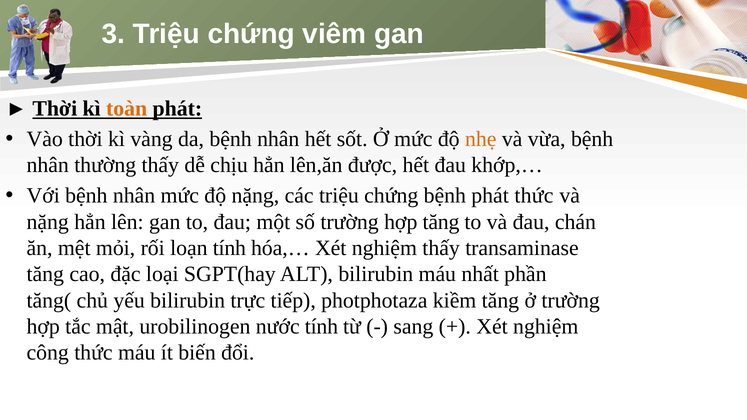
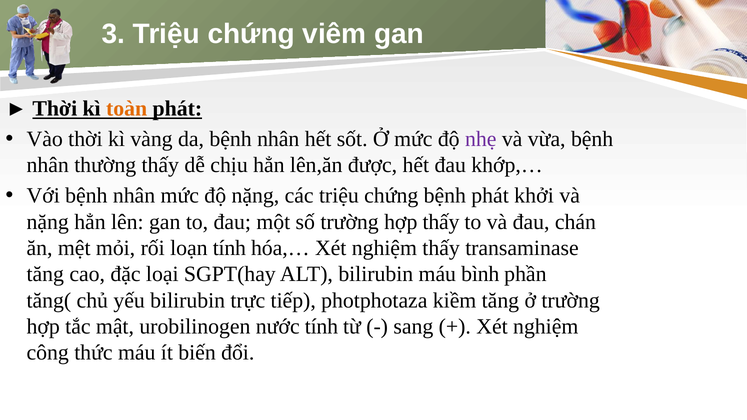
nhẹ colour: orange -> purple
phát thức: thức -> khởi
hợp tăng: tăng -> thấy
nhất: nhất -> bình
